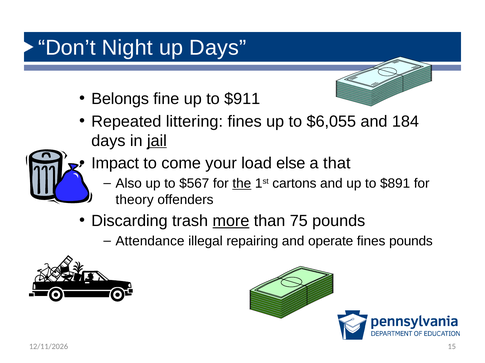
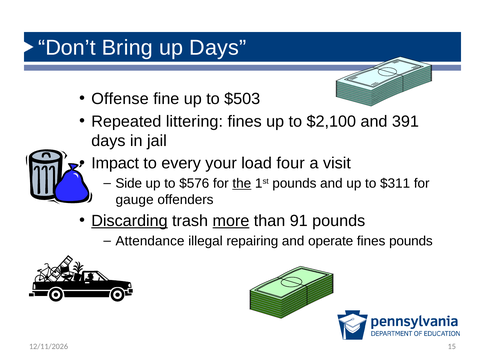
Night: Night -> Bring
Belongs: Belongs -> Offense
$911: $911 -> $503
$6,055: $6,055 -> $2,100
184: 184 -> 391
jail underline: present -> none
come: come -> every
else: else -> four
that: that -> visit
Also: Also -> Side
$567: $567 -> $576
1st cartons: cartons -> pounds
$891: $891 -> $311
theory: theory -> gauge
Discarding underline: none -> present
75: 75 -> 91
